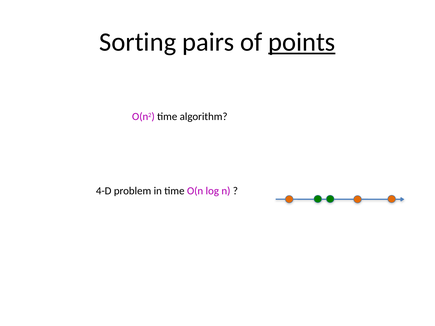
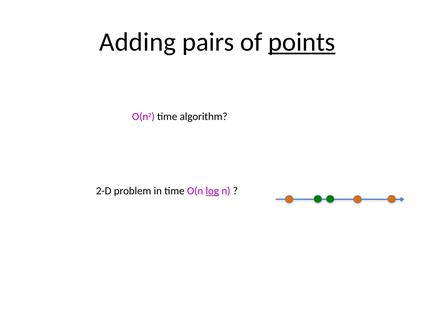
Sorting: Sorting -> Adding
4-D: 4-D -> 2-D
log underline: none -> present
